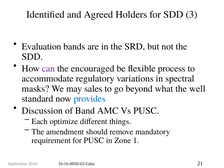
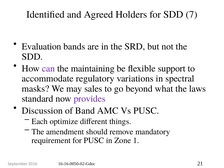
3: 3 -> 7
encouraged: encouraged -> maintaining
process: process -> support
well: well -> laws
provides colour: blue -> purple
